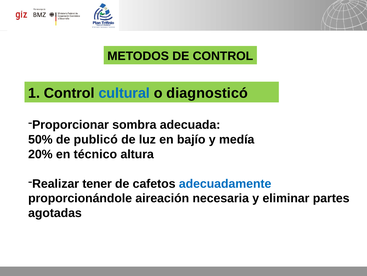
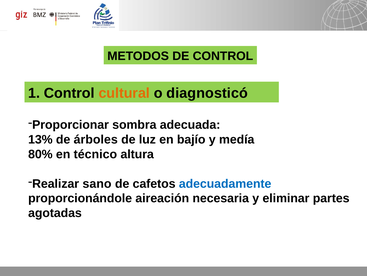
cultural colour: blue -> orange
50%: 50% -> 13%
publicó: publicó -> árboles
20%: 20% -> 80%
tener: tener -> sano
